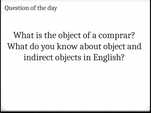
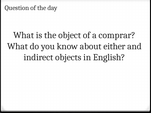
about object: object -> either
